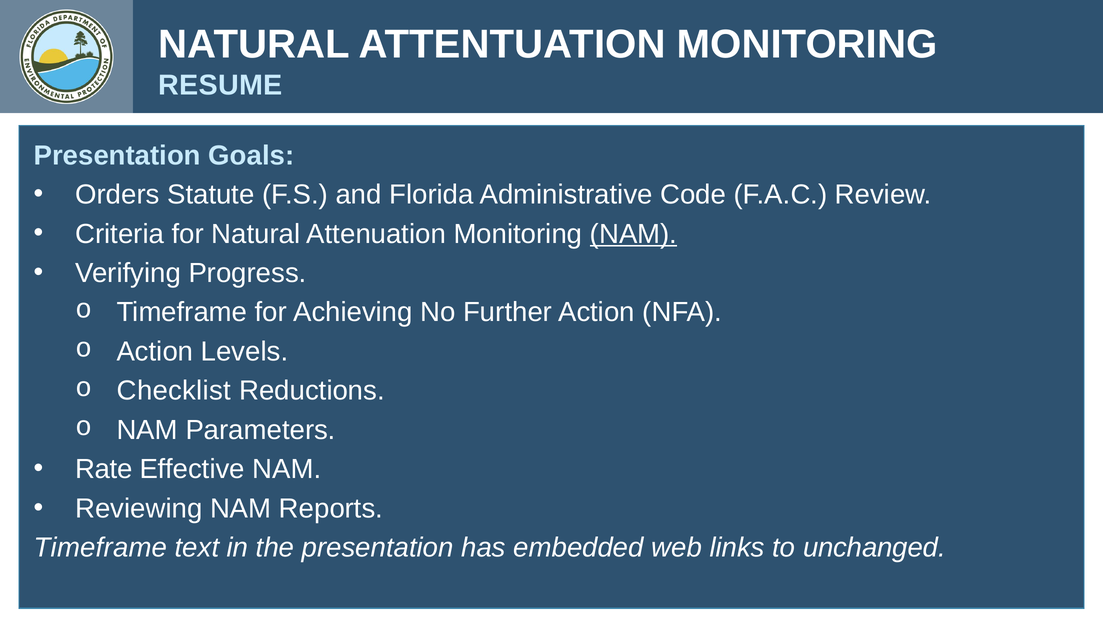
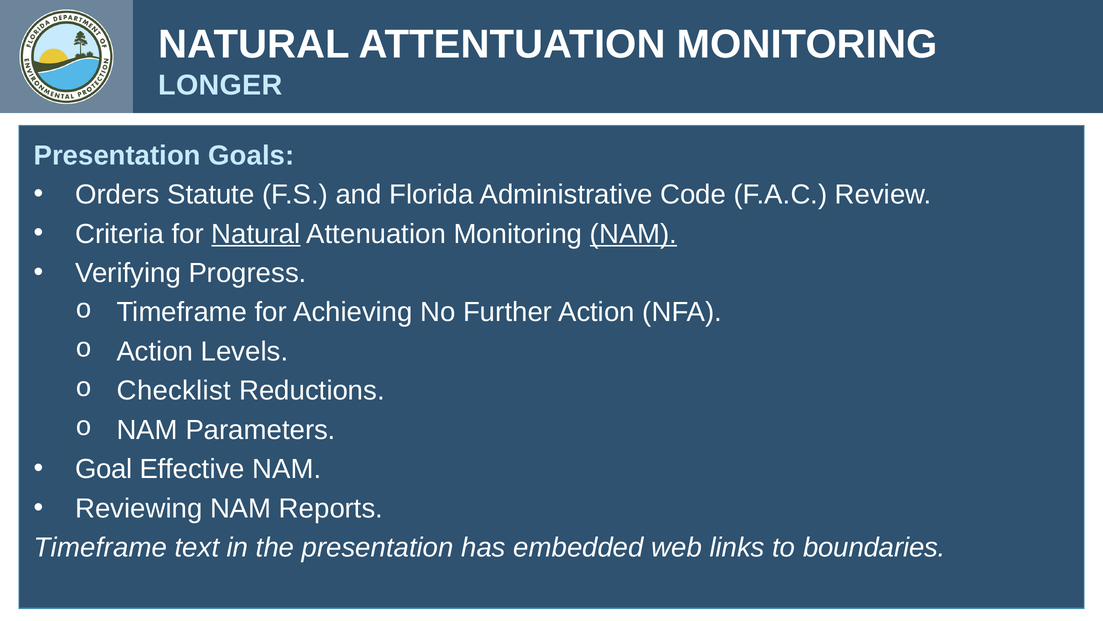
RESUME: RESUME -> LONGER
Natural at (256, 234) underline: none -> present
Rate: Rate -> Goal
unchanged: unchanged -> boundaries
